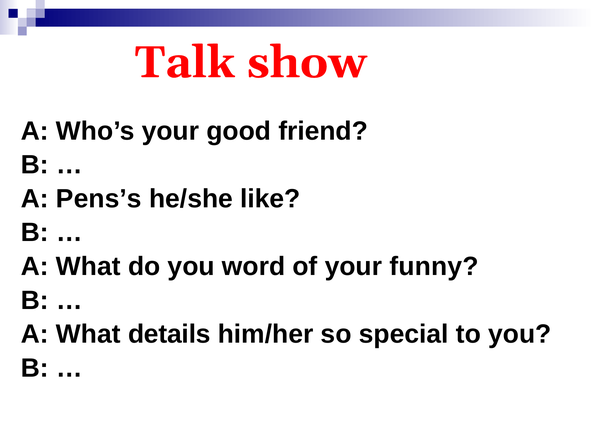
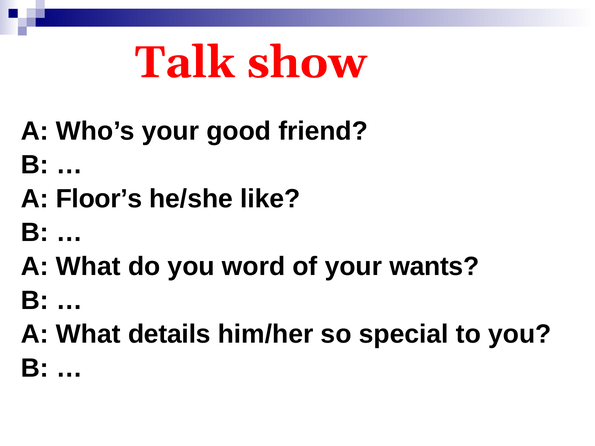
Pens’s: Pens’s -> Floor’s
funny: funny -> wants
